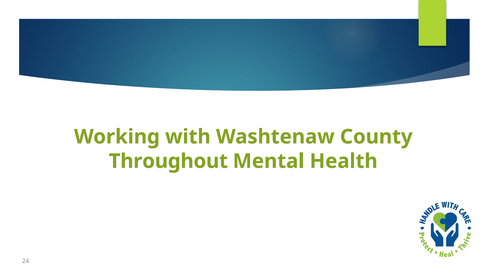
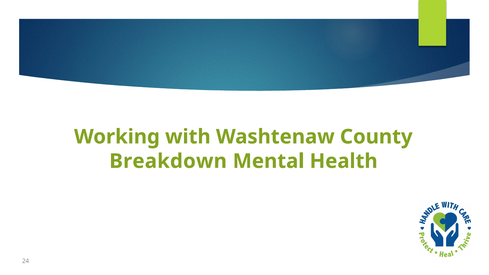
Throughout: Throughout -> Breakdown
